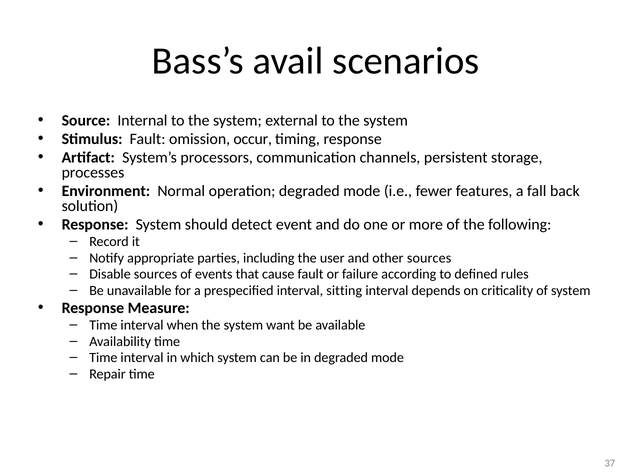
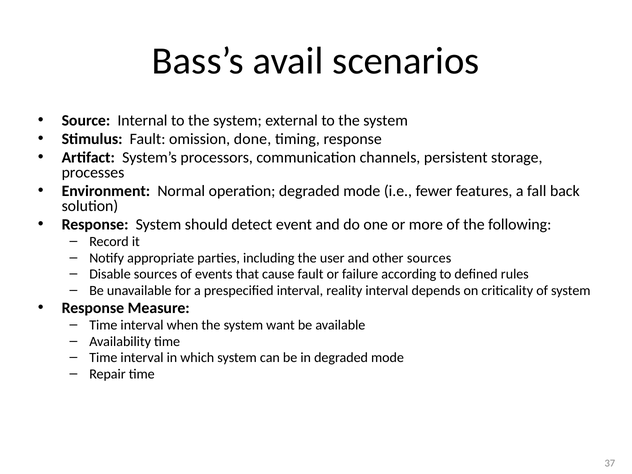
occur: occur -> done
sitting: sitting -> reality
